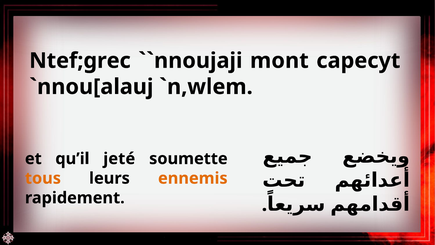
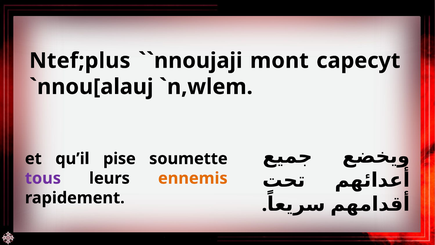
Ntef;grec: Ntef;grec -> Ntef;plus
jeté: jeté -> pise
tous colour: orange -> purple
